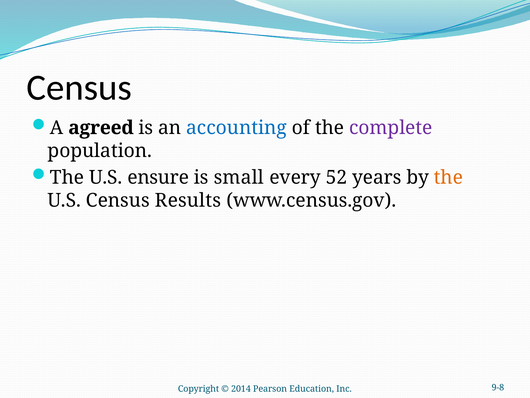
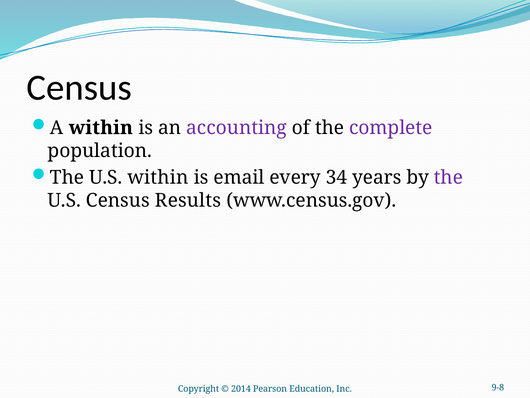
A agreed: agreed -> within
accounting colour: blue -> purple
U.S ensure: ensure -> within
small: small -> email
52: 52 -> 34
the at (448, 177) colour: orange -> purple
